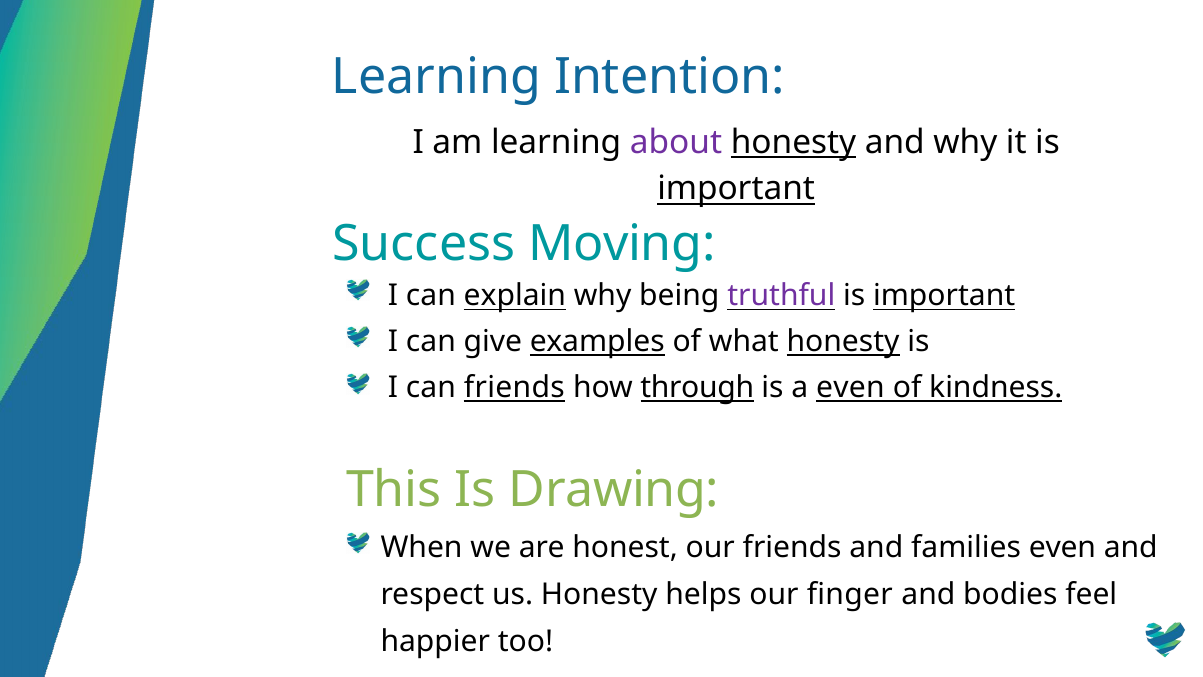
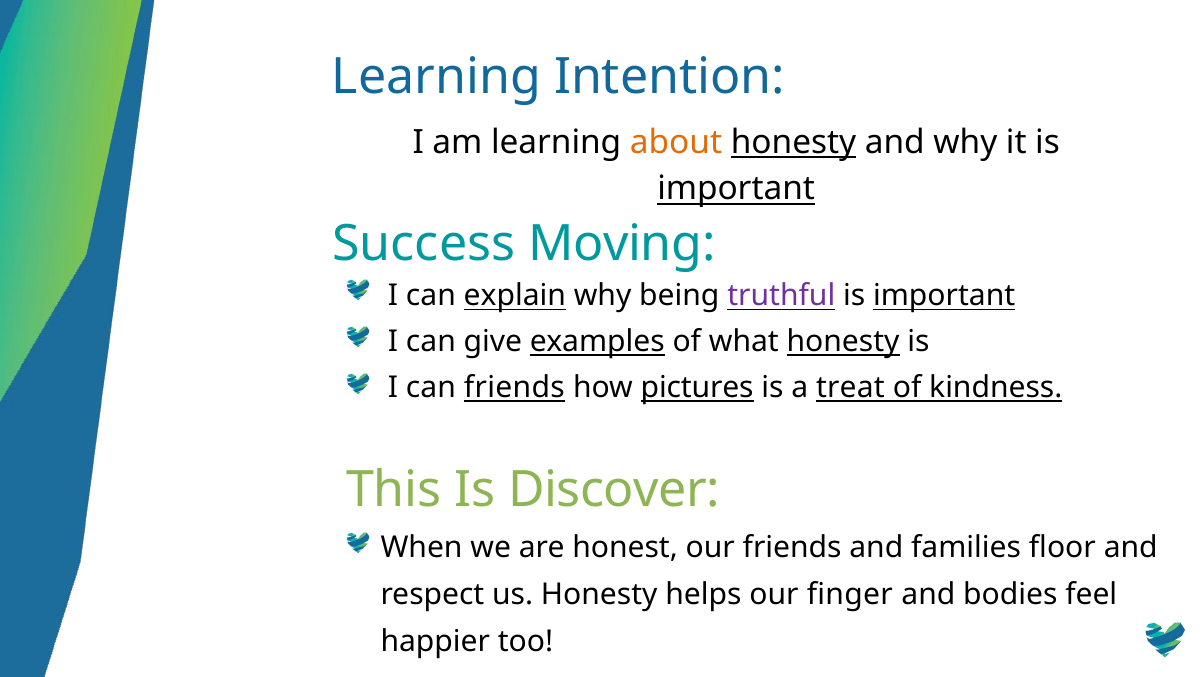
about colour: purple -> orange
through: through -> pictures
a even: even -> treat
Drawing: Drawing -> Discover
families even: even -> floor
